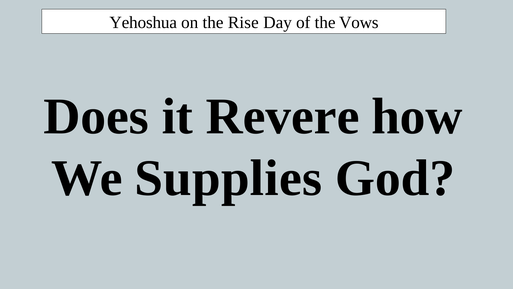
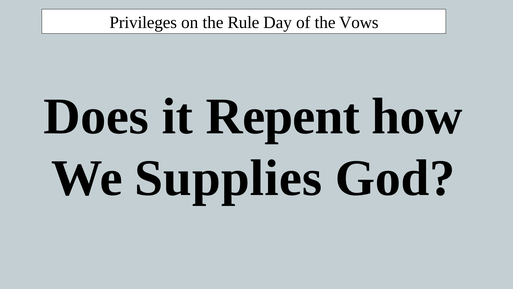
Yehoshua: Yehoshua -> Privileges
Rise: Rise -> Rule
Revere: Revere -> Repent
